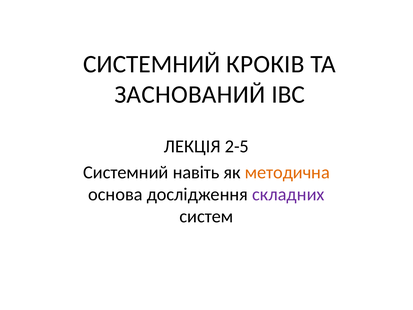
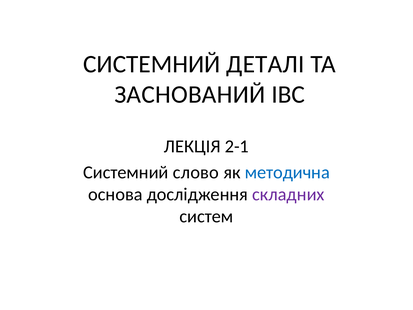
КРОКІВ: КРОКІВ -> ДЕТАЛІ
2-5: 2-5 -> 2-1
навіть: навіть -> слово
методична colour: orange -> blue
